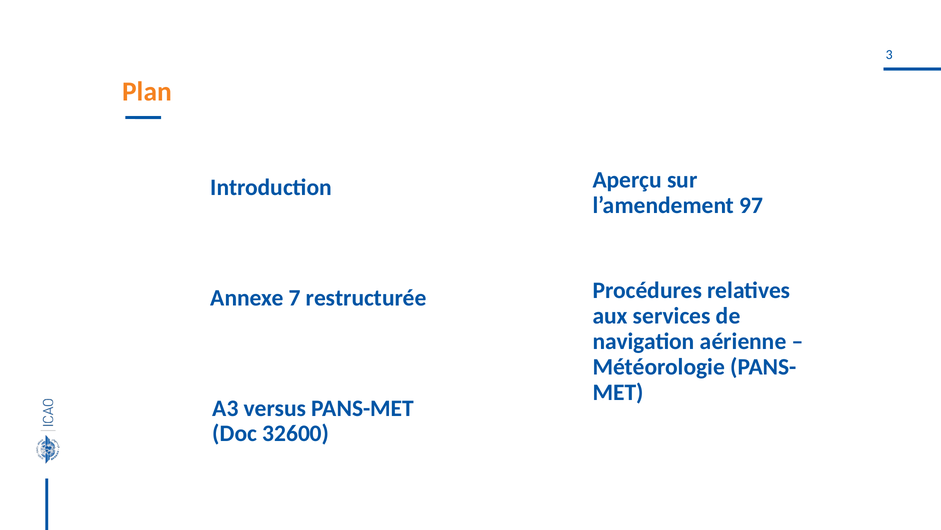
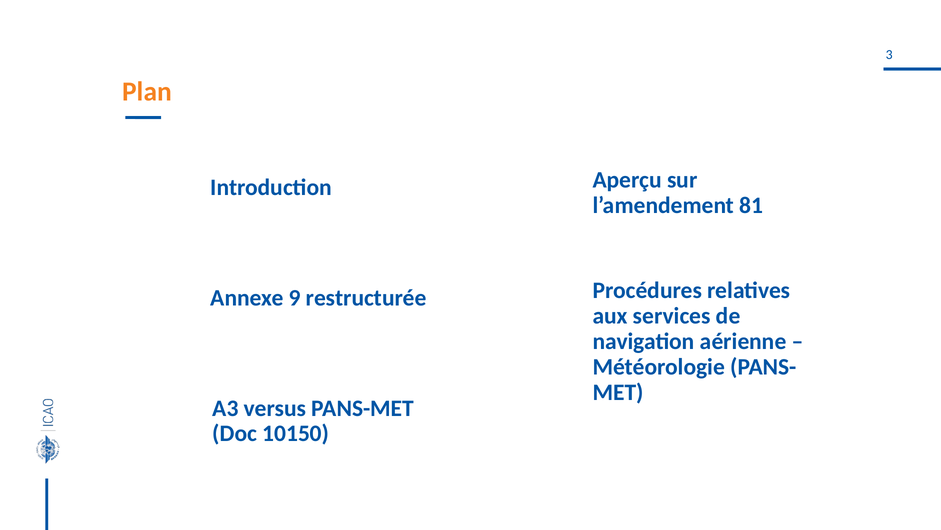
97: 97 -> 81
7: 7 -> 9
32600: 32600 -> 10150
